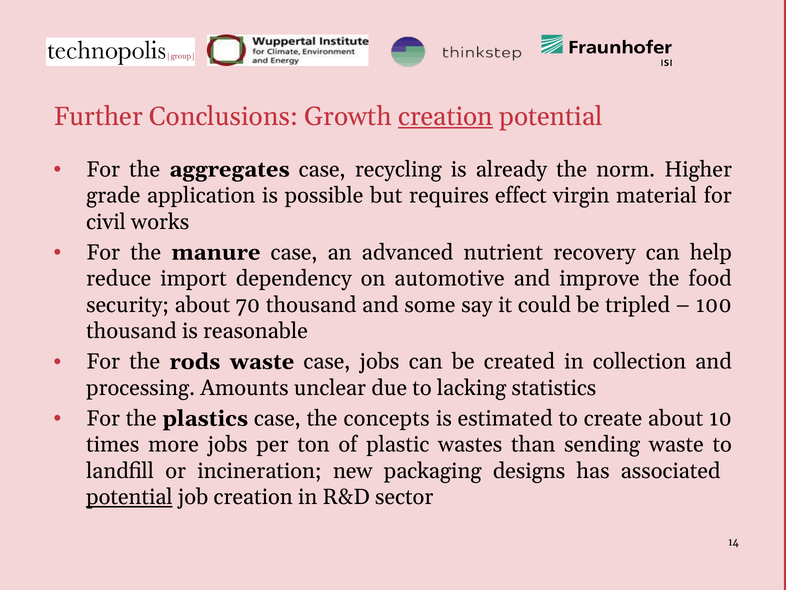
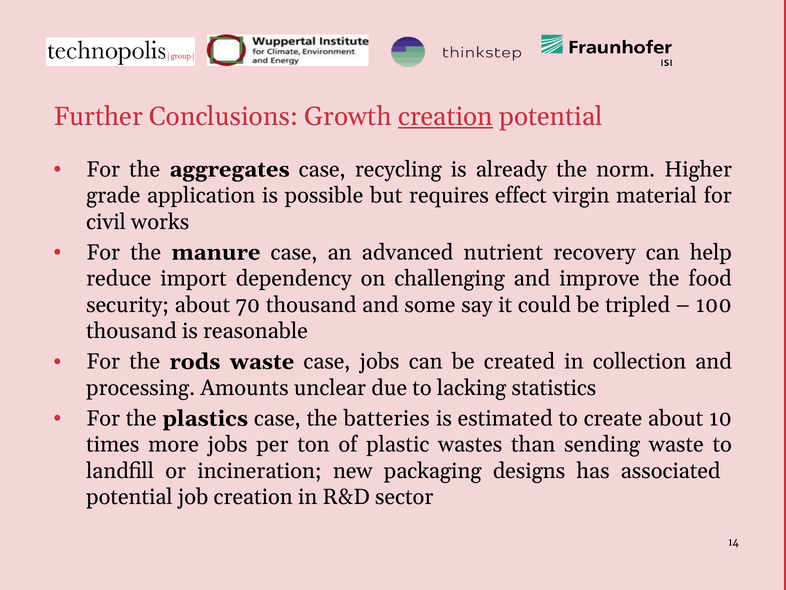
automotive: automotive -> challenging
concepts: concepts -> batteries
potential at (129, 497) underline: present -> none
